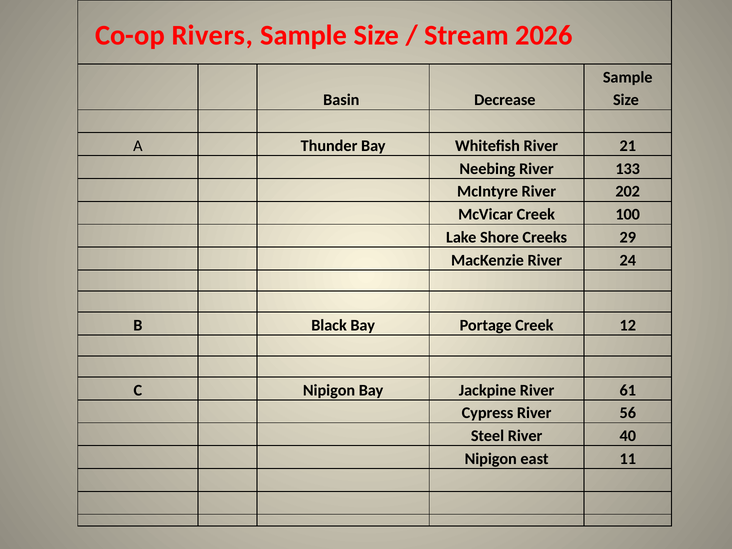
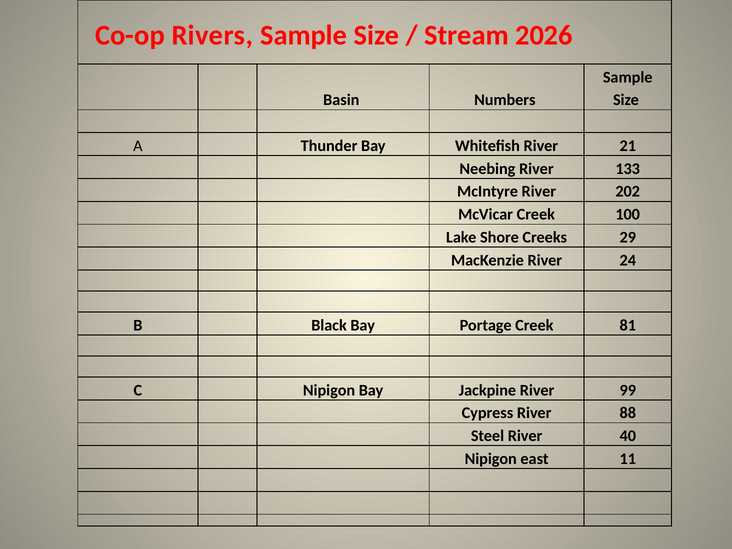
Decrease: Decrease -> Numbers
12: 12 -> 81
61: 61 -> 99
56: 56 -> 88
